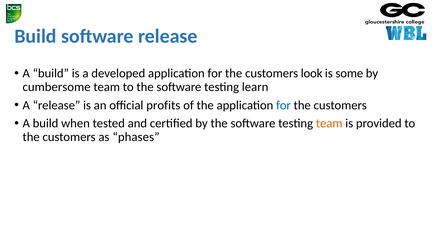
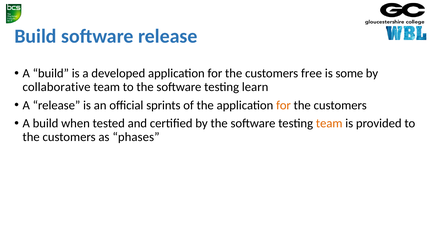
look: look -> free
cumbersome: cumbersome -> collaborative
profits: profits -> sprints
for at (284, 105) colour: blue -> orange
